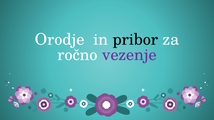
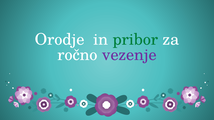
pribor colour: black -> green
